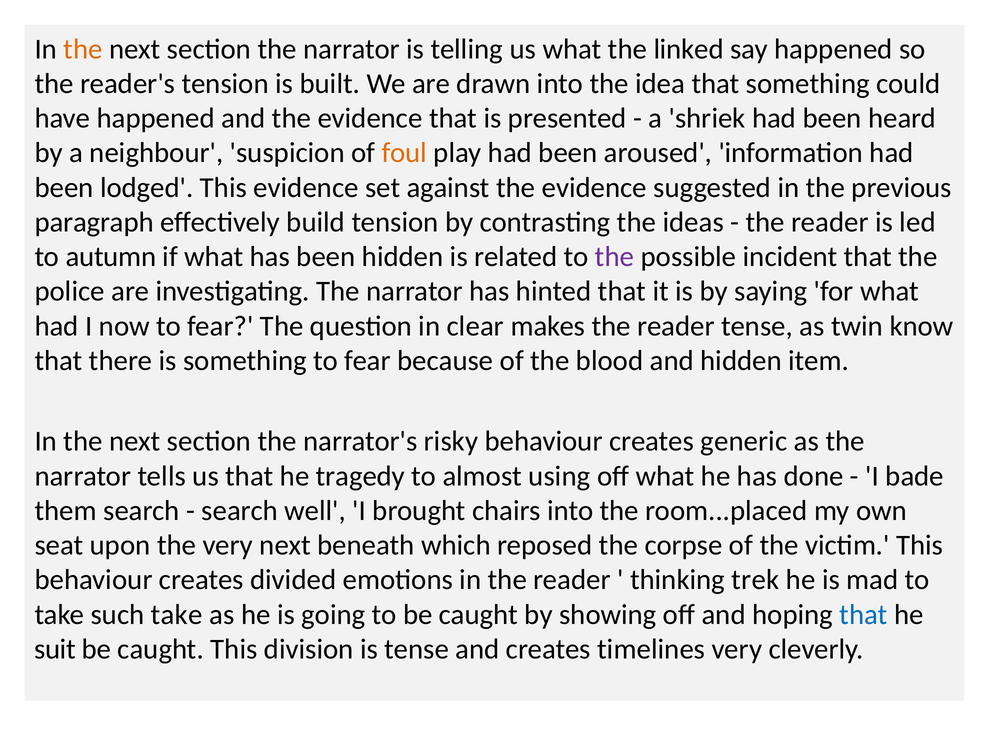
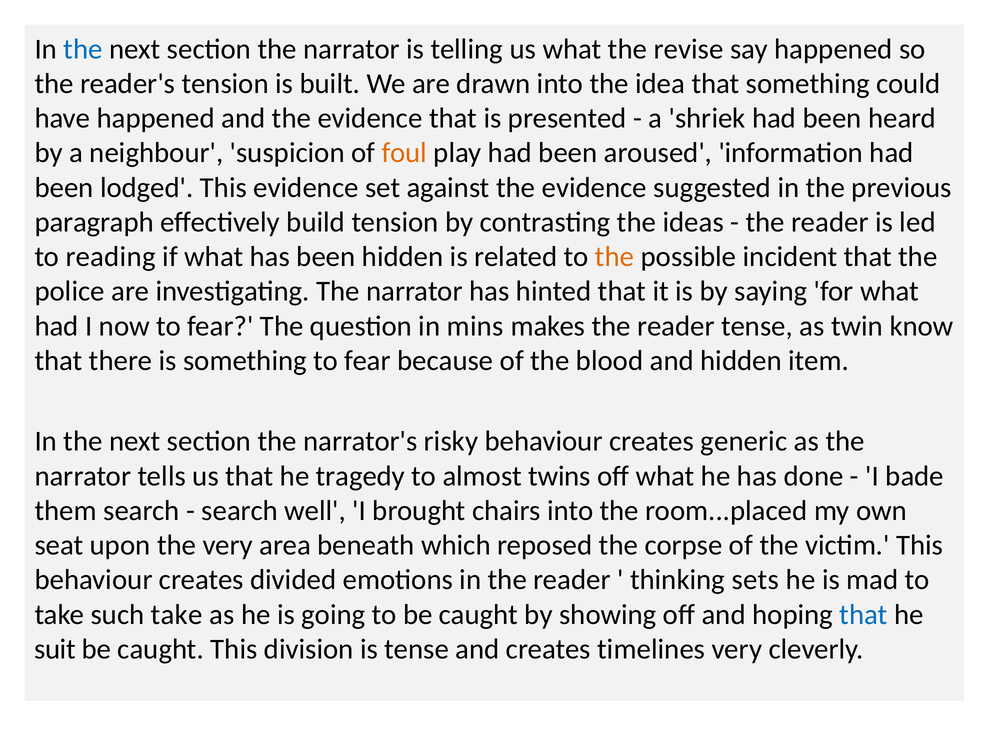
the at (83, 49) colour: orange -> blue
linked: linked -> revise
autumn: autumn -> reading
the at (615, 257) colour: purple -> orange
clear: clear -> mins
using: using -> twins
very next: next -> area
trek: trek -> sets
